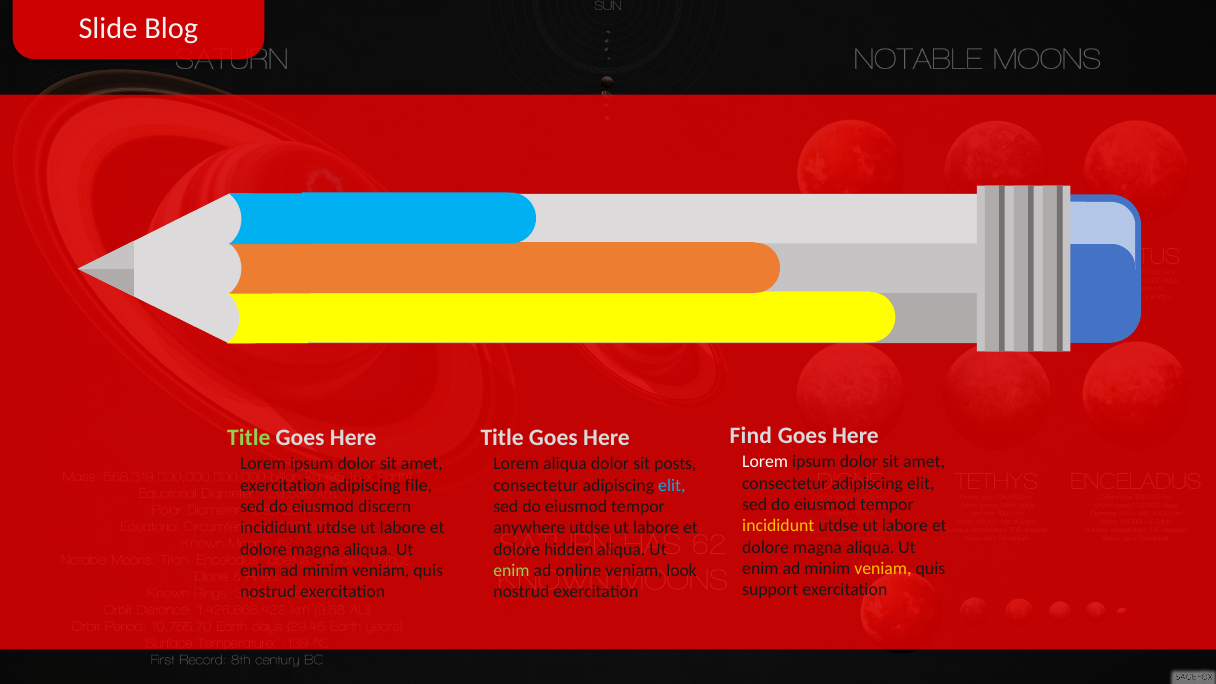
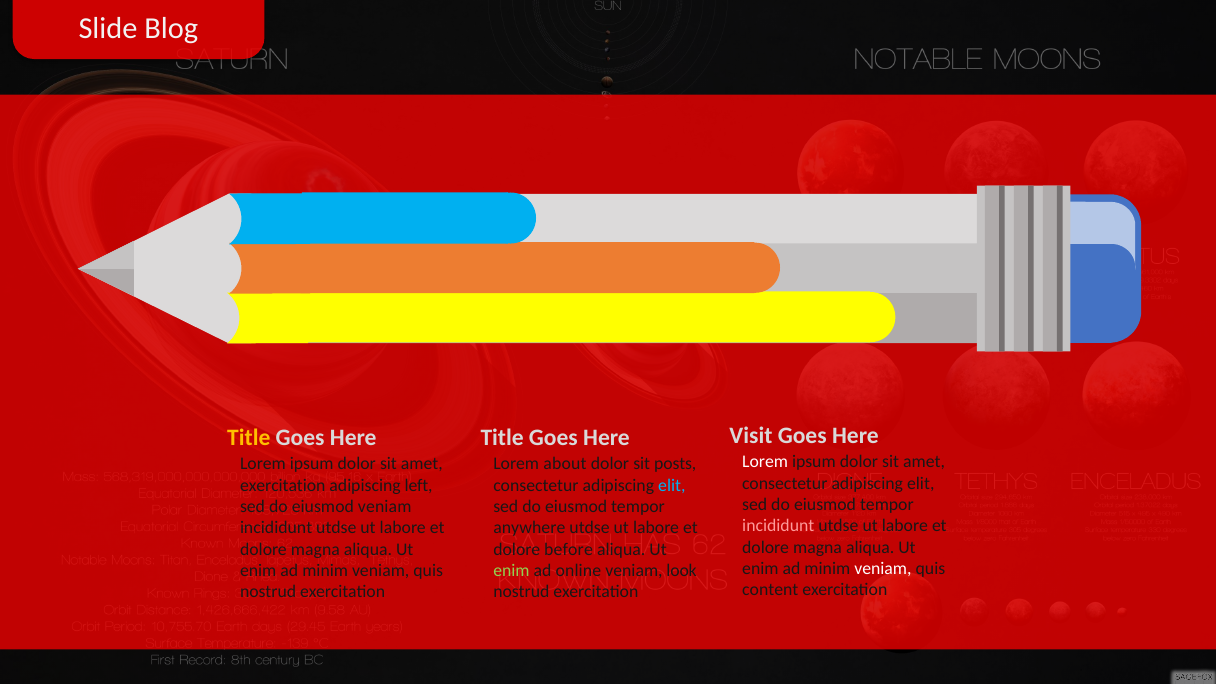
Find: Find -> Visit
Title at (249, 438) colour: light green -> yellow
Lorem aliqua: aliqua -> about
file: file -> left
eiusmod discern: discern -> veniam
incididunt at (778, 526) colour: yellow -> pink
hidden: hidden -> before
veniam at (883, 568) colour: yellow -> white
support: support -> content
